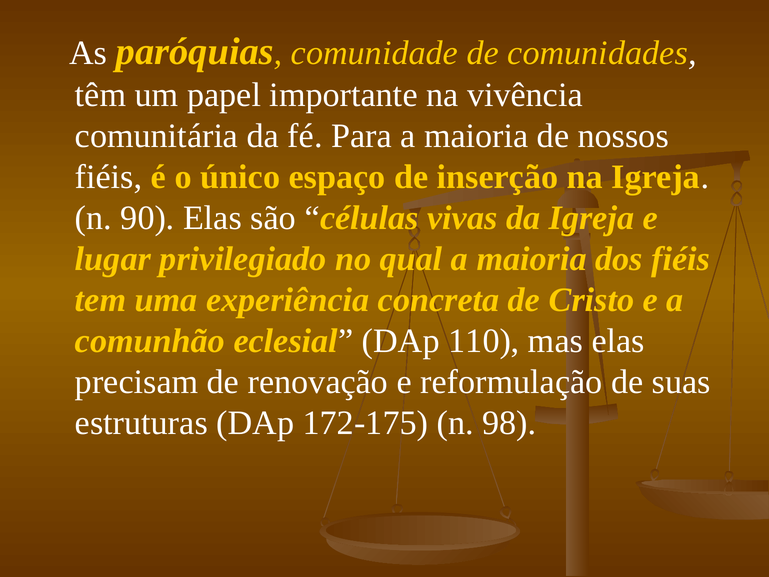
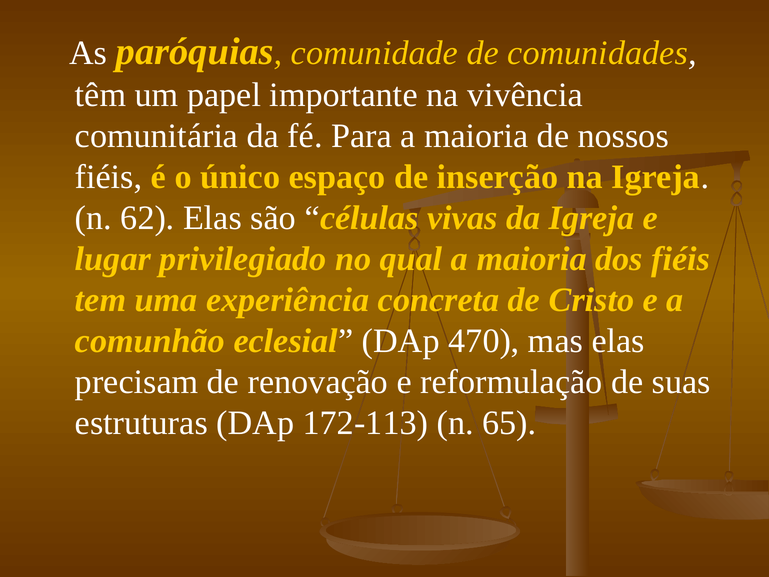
90: 90 -> 62
110: 110 -> 470
172-175: 172-175 -> 172-113
98: 98 -> 65
